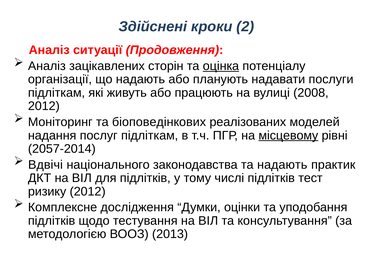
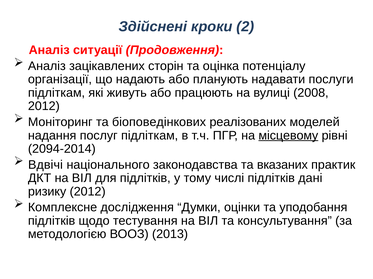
оцінка underline: present -> none
2057-2014: 2057-2014 -> 2094-2014
та надають: надають -> вказаних
тест: тест -> дані
